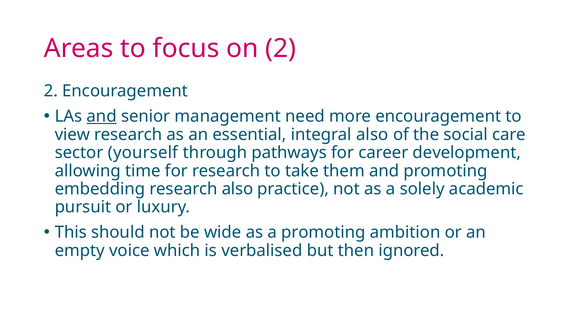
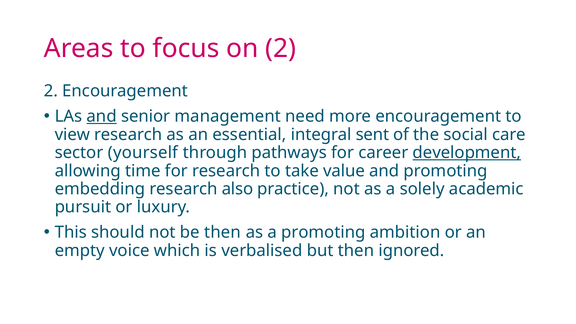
integral also: also -> sent
development underline: none -> present
them: them -> value
be wide: wide -> then
